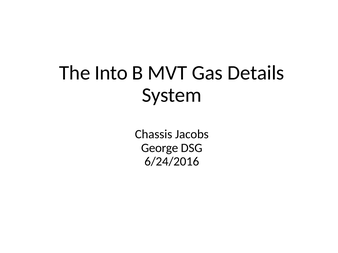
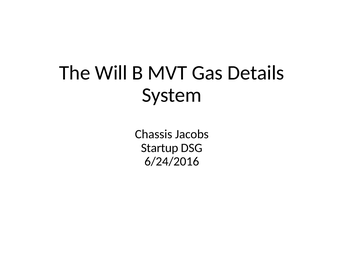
Into: Into -> Will
George: George -> Startup
